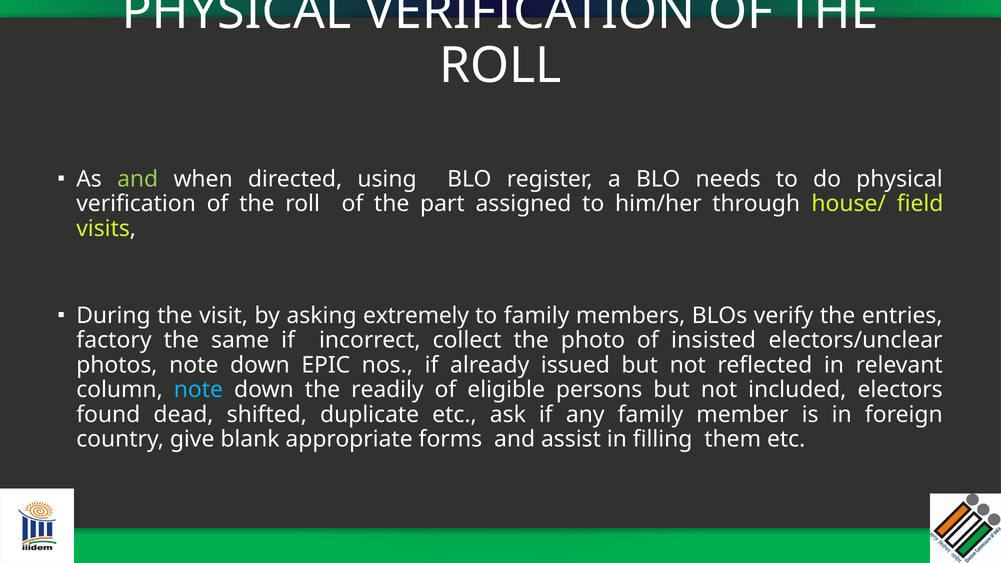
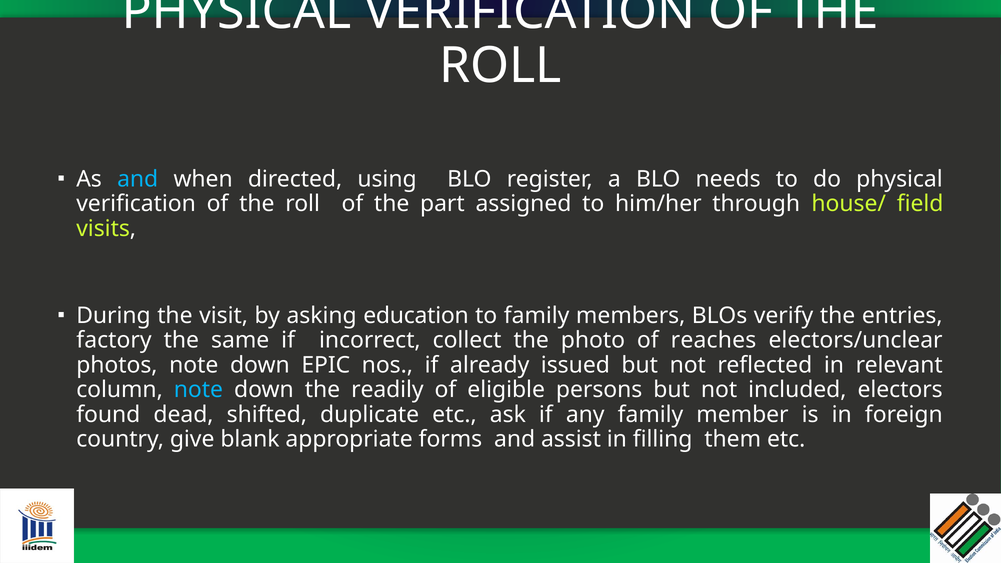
and at (138, 179) colour: light green -> light blue
extremely: extremely -> education
insisted: insisted -> reaches
